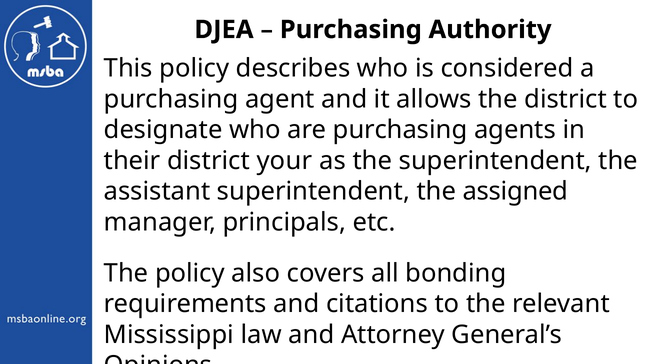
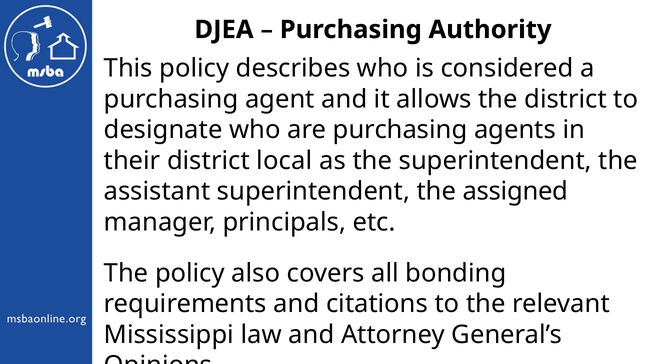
your: your -> local
